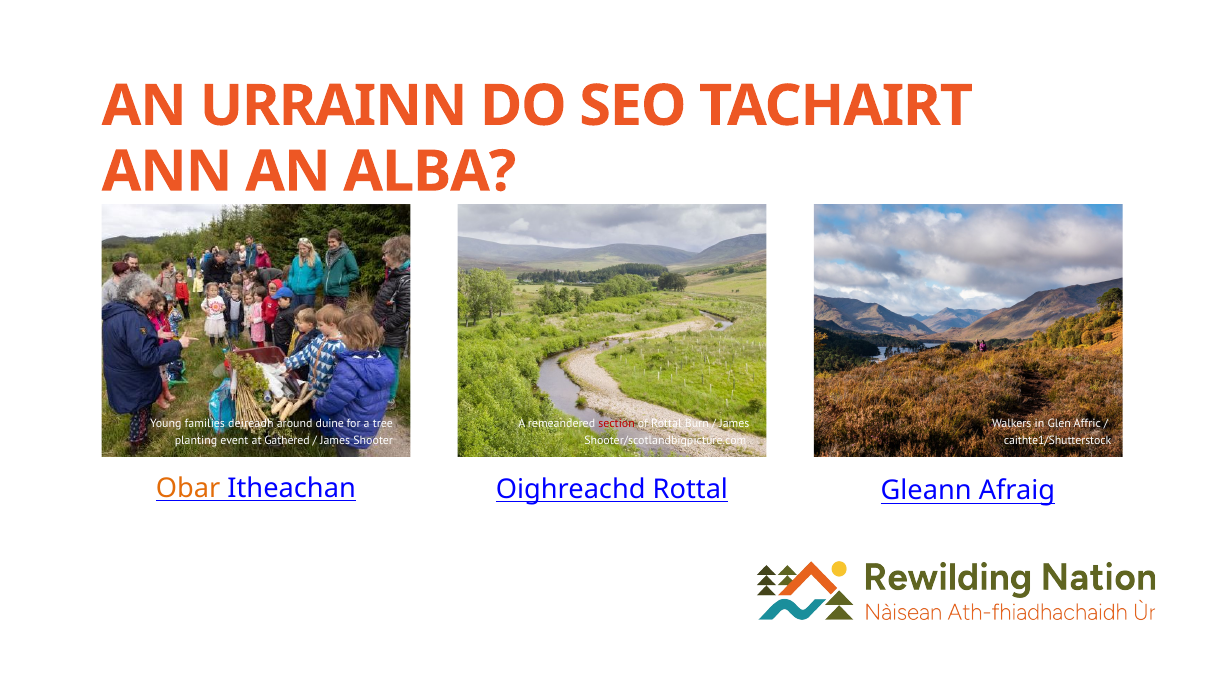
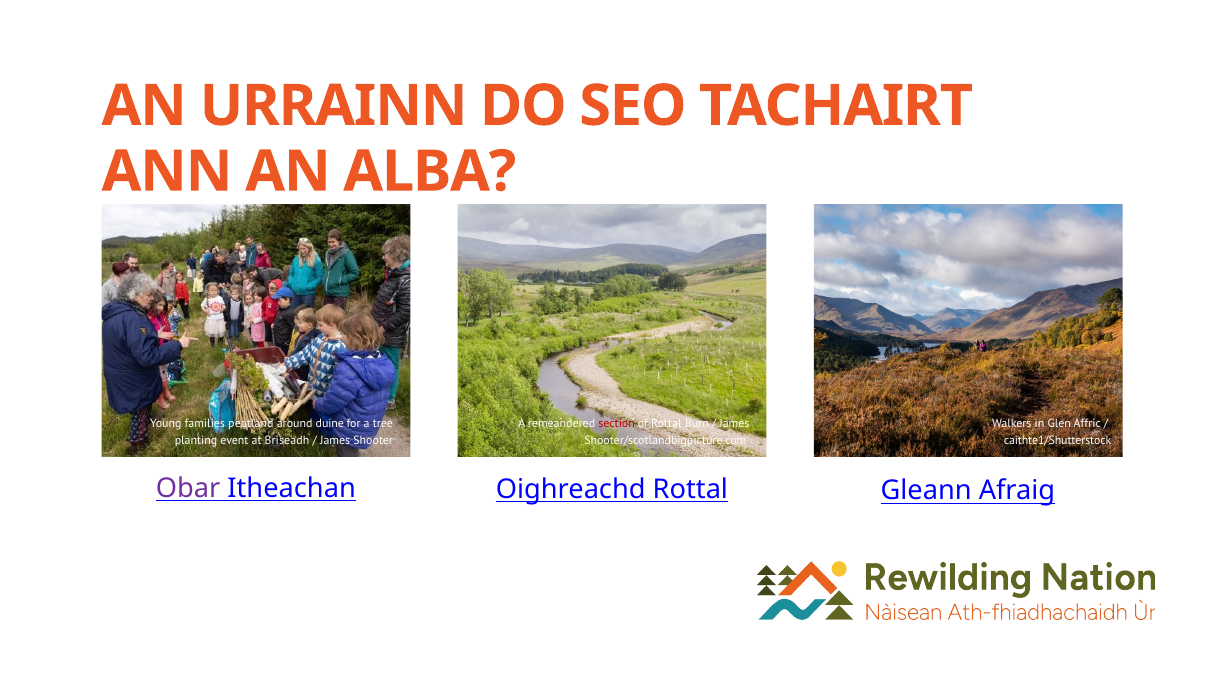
deireadh: deireadh -> peatland
Gathered: Gathered -> Briseadh
Obar colour: orange -> purple
